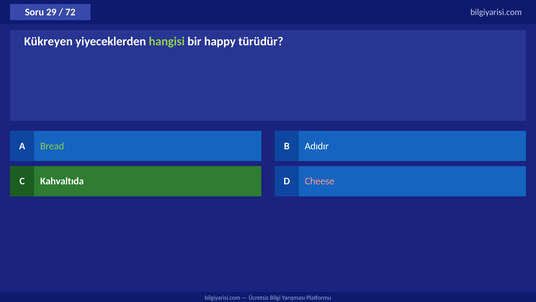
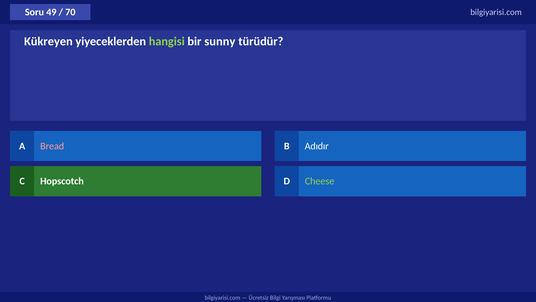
29: 29 -> 49
72: 72 -> 70
happy: happy -> sunny
Bread colour: light green -> pink
Kahvaltıda: Kahvaltıda -> Hopscotch
Cheese colour: pink -> light green
